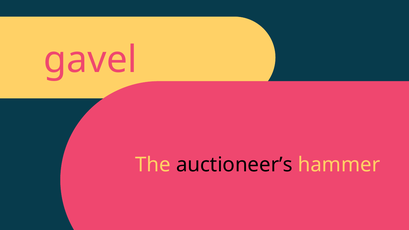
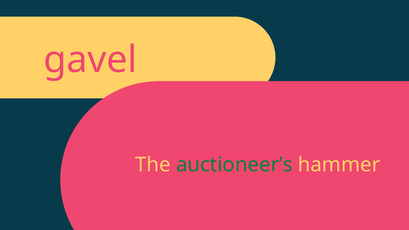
auctioneer’s colour: black -> green
